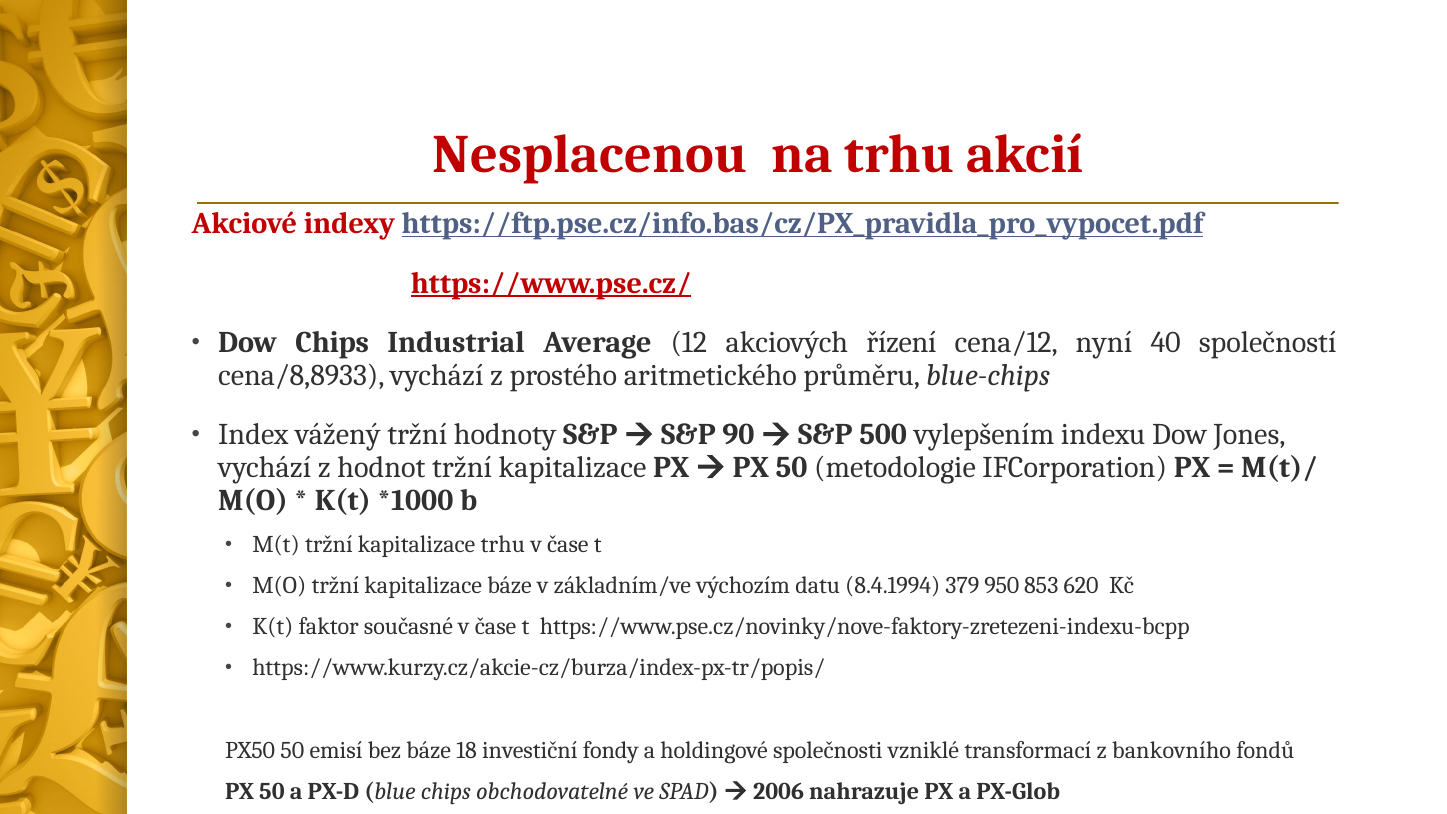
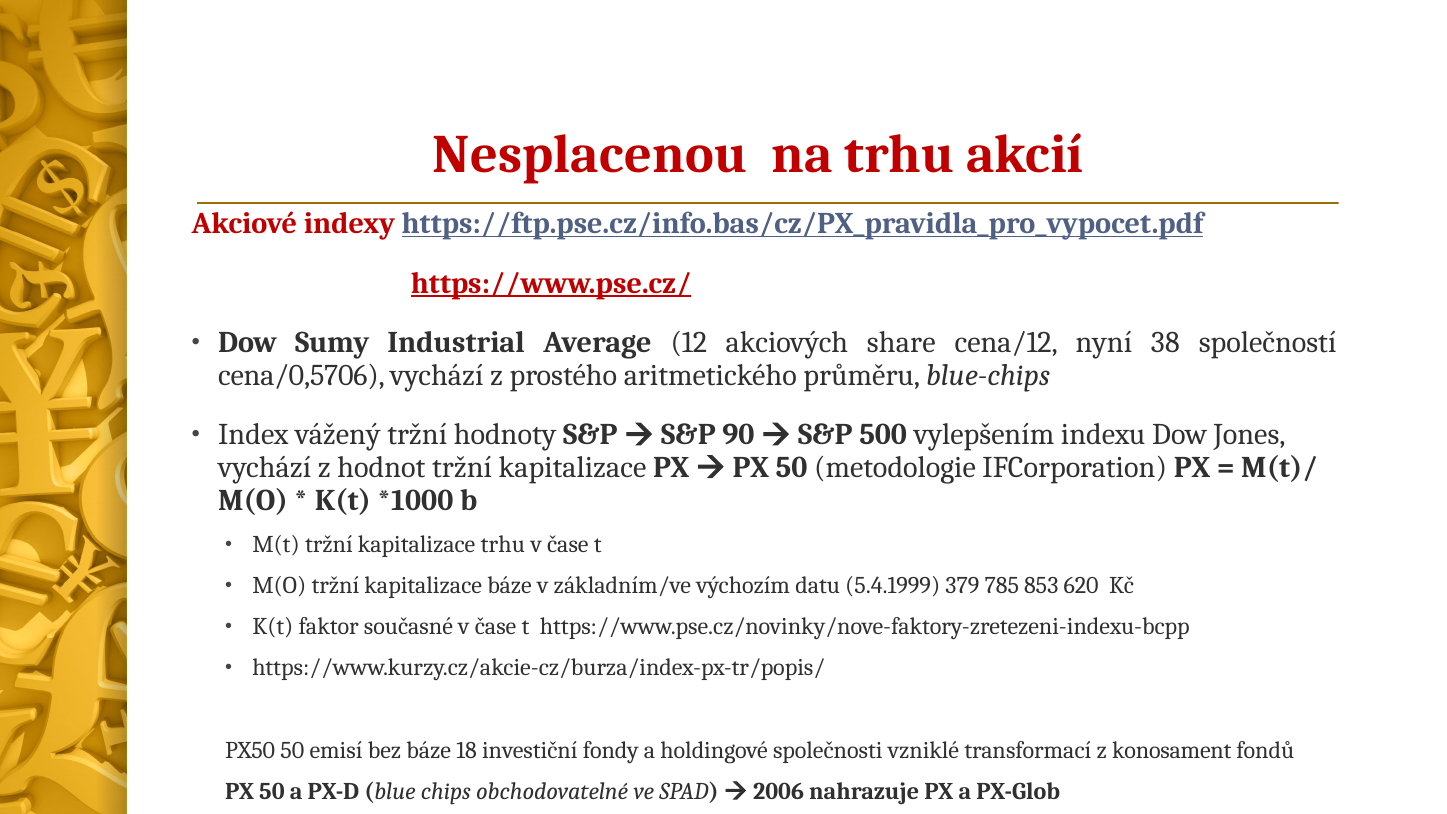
Dow Chips: Chips -> Sumy
řízení: řízení -> share
40: 40 -> 38
cena/8,8933: cena/8,8933 -> cena/0,5706
8.4.1994: 8.4.1994 -> 5.4.1999
950: 950 -> 785
bankovního: bankovního -> konosament
